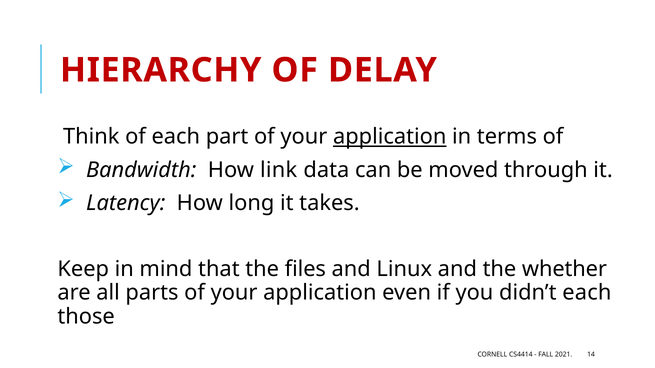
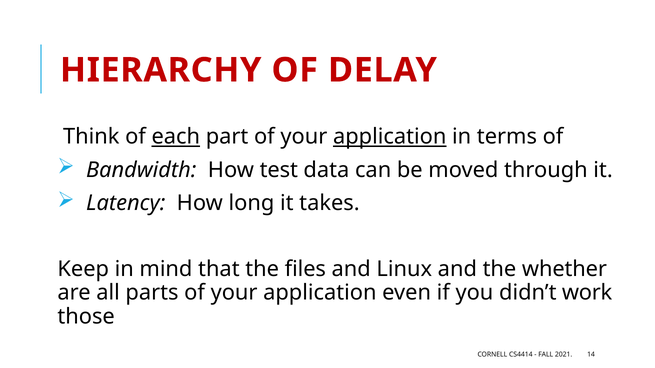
each at (176, 137) underline: none -> present
link: link -> test
didn’t each: each -> work
